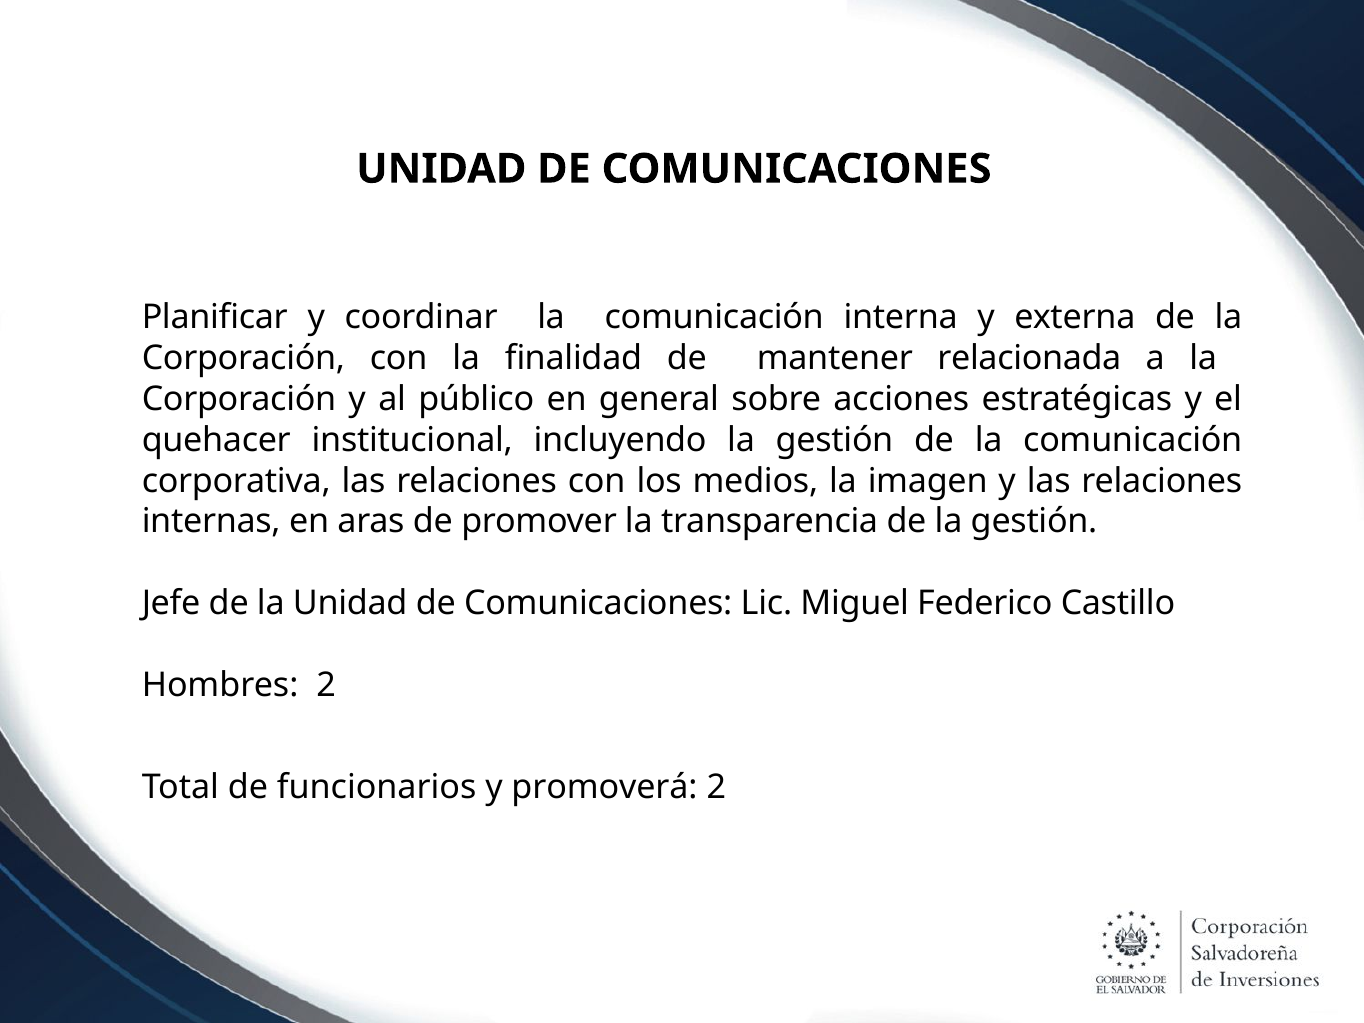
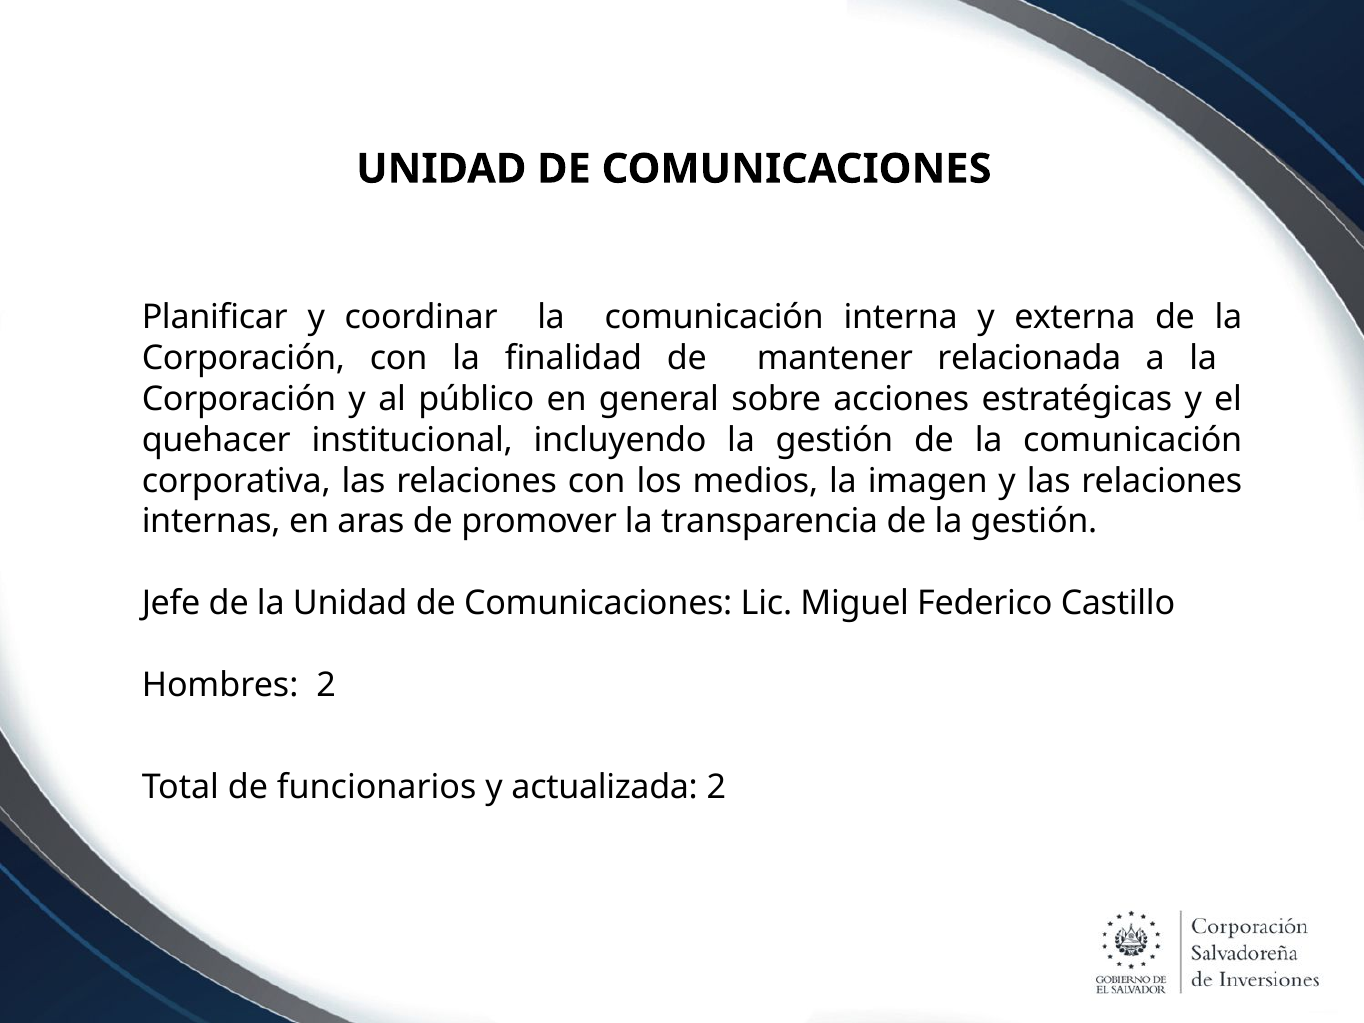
promoverá: promoverá -> actualizada
